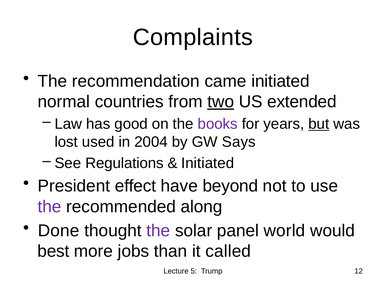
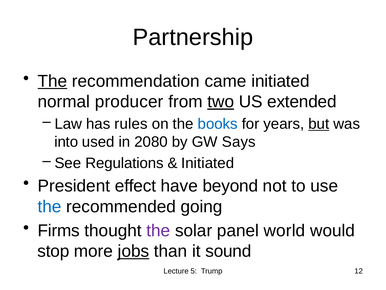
Complaints: Complaints -> Partnership
The at (52, 81) underline: none -> present
countries: countries -> producer
good: good -> rules
books colour: purple -> blue
lost: lost -> into
2004: 2004 -> 2080
the at (50, 206) colour: purple -> blue
along: along -> going
Done: Done -> Firms
best: best -> stop
jobs underline: none -> present
called: called -> sound
